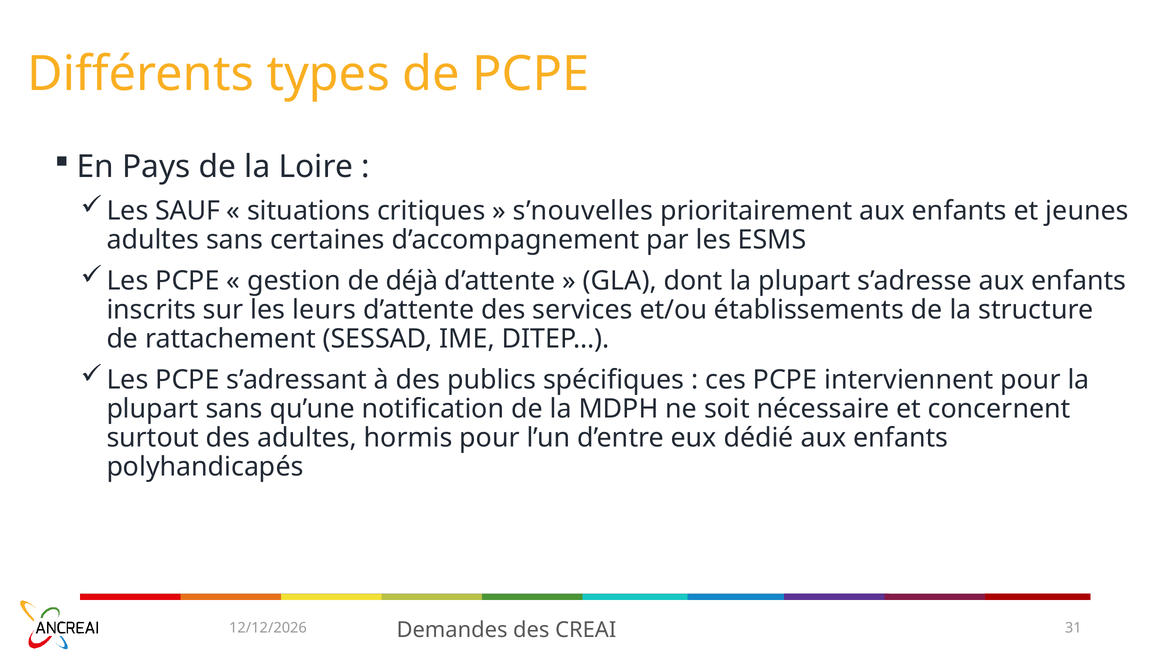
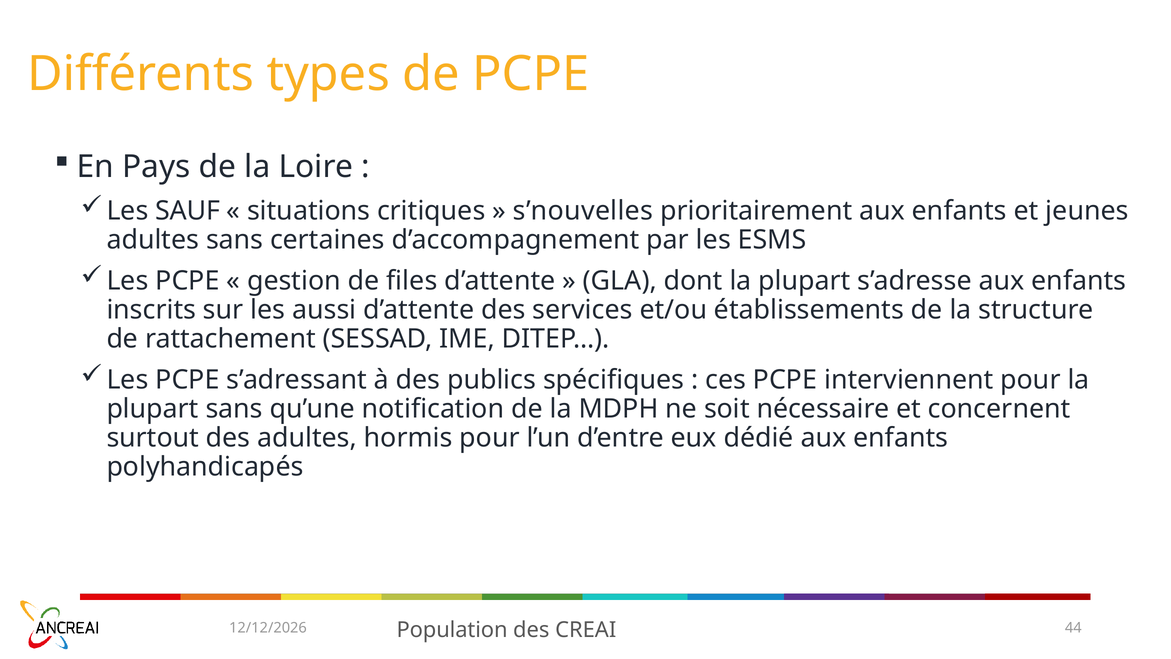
déjà: déjà -> files
leurs: leurs -> aussi
Demandes: Demandes -> Population
31: 31 -> 44
